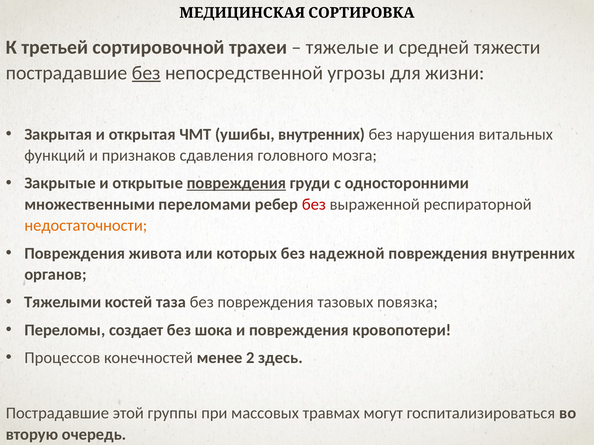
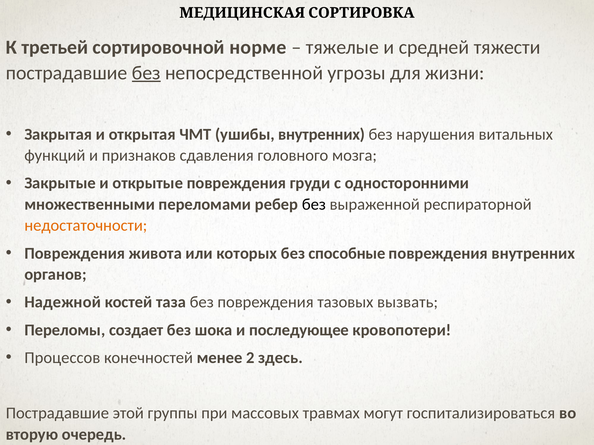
трахеи: трахеи -> норме
повреждения at (236, 183) underline: present -> none
без at (314, 205) colour: red -> black
надежной: надежной -> способные
Тяжелыми: Тяжелыми -> Надежной
повязка: повязка -> вызвать
и повреждения: повреждения -> последующее
